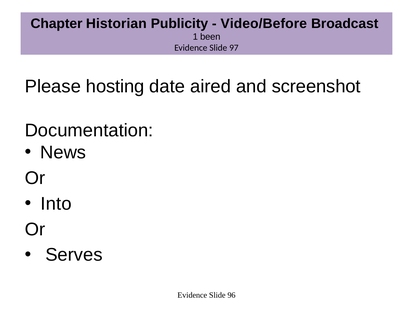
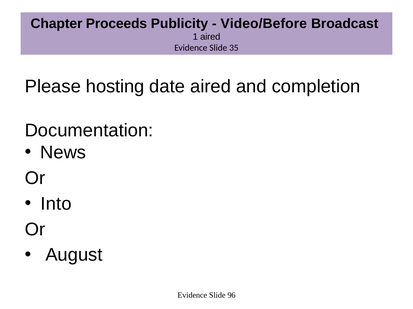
Historian: Historian -> Proceeds
1 been: been -> aired
97: 97 -> 35
screenshot: screenshot -> completion
Serves: Serves -> August
